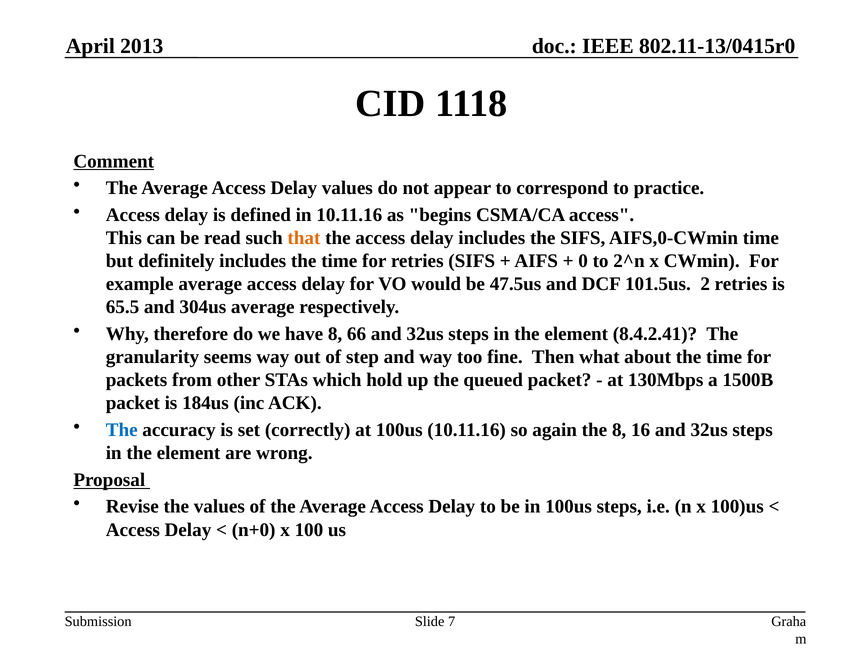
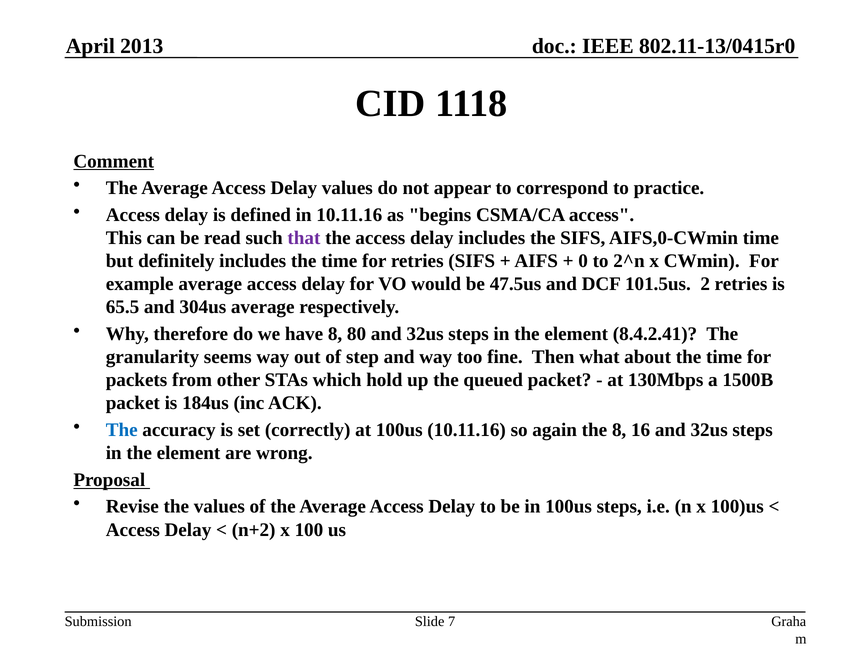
that colour: orange -> purple
66: 66 -> 80
n+0: n+0 -> n+2
